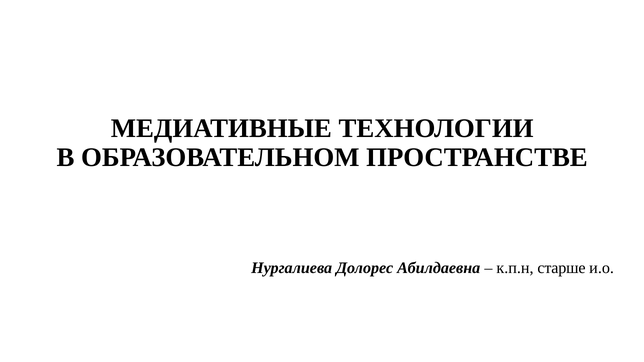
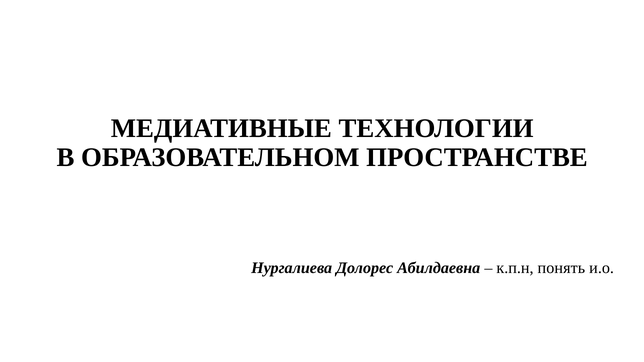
старше: старше -> понять
